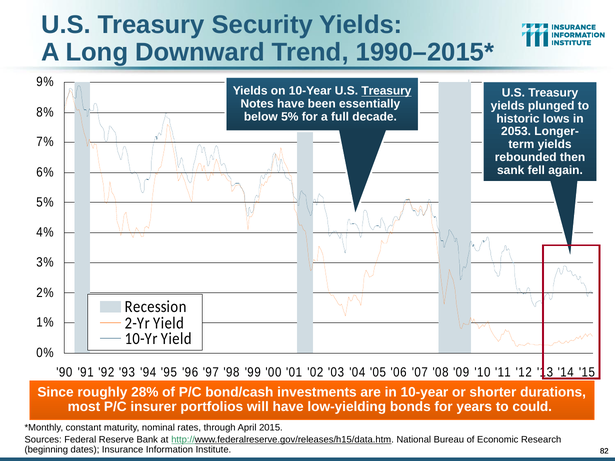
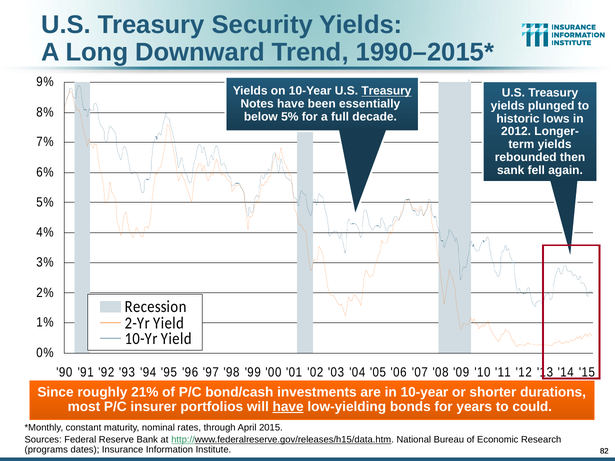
2053: 2053 -> 2012
28%: 28% -> 21%
have at (288, 407) underline: none -> present
beginning: beginning -> programs
